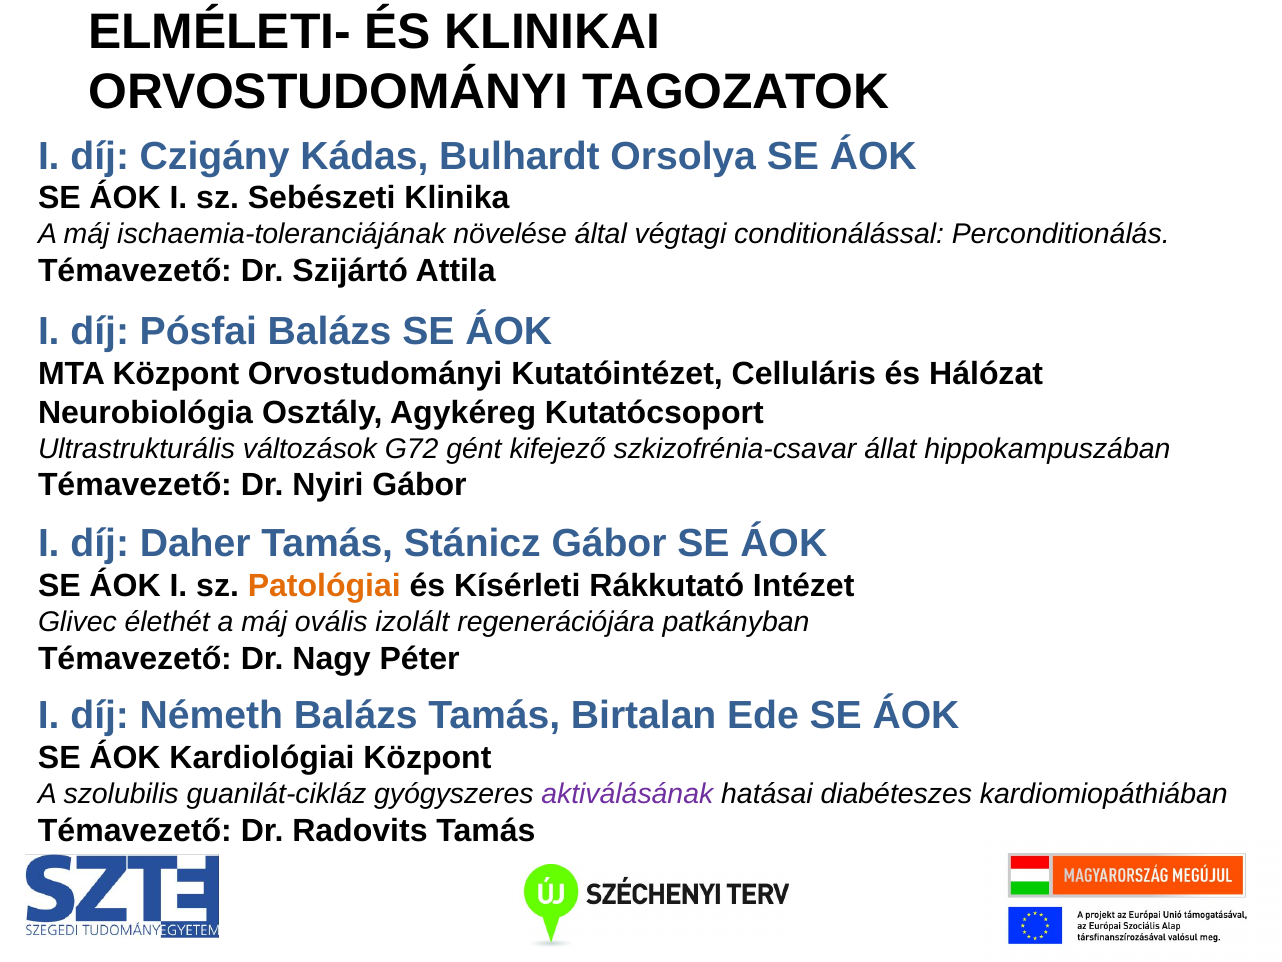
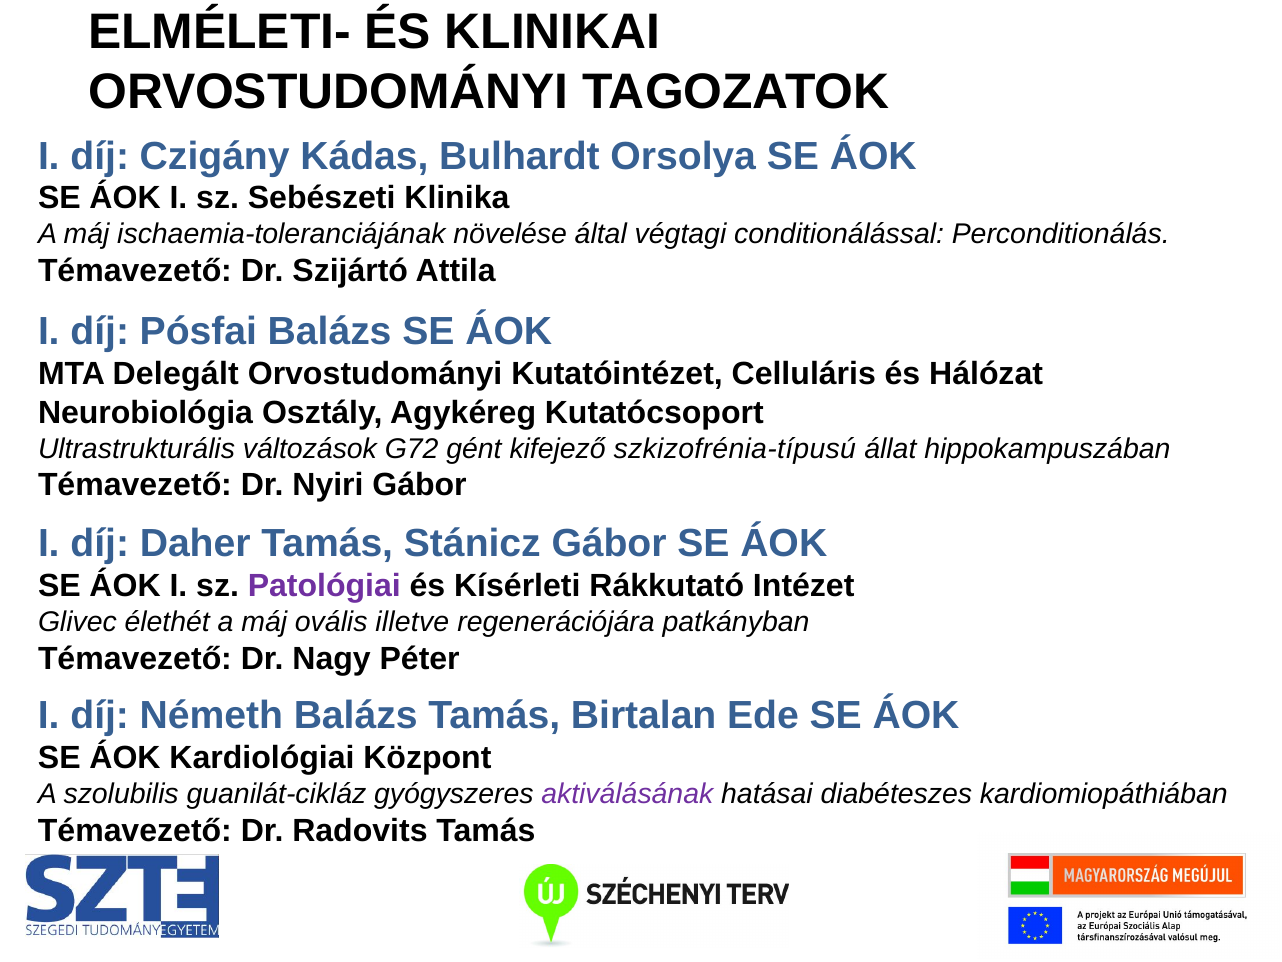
MTA Központ: Központ -> Delegált
szkizofrénia-csavar: szkizofrénia-csavar -> szkizofrénia-típusú
Patológiai colour: orange -> purple
izolált: izolált -> illetve
